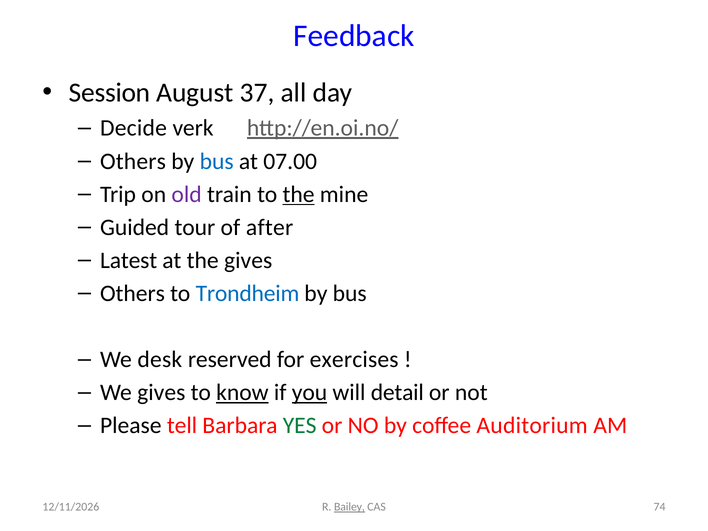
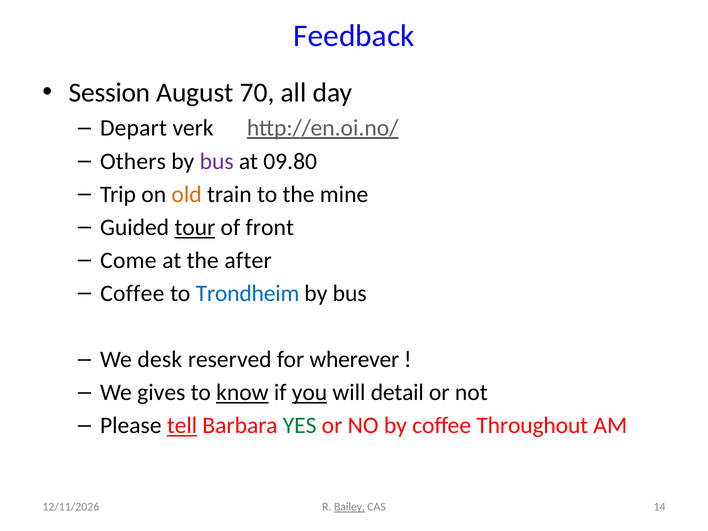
37: 37 -> 70
Decide: Decide -> Depart
bus at (217, 161) colour: blue -> purple
07.00: 07.00 -> 09.80
old colour: purple -> orange
the at (299, 194) underline: present -> none
tour underline: none -> present
after: after -> front
Latest: Latest -> Come
the gives: gives -> after
Others at (132, 293): Others -> Coffee
exercises: exercises -> wherever
tell underline: none -> present
Auditorium: Auditorium -> Throughout
74: 74 -> 14
